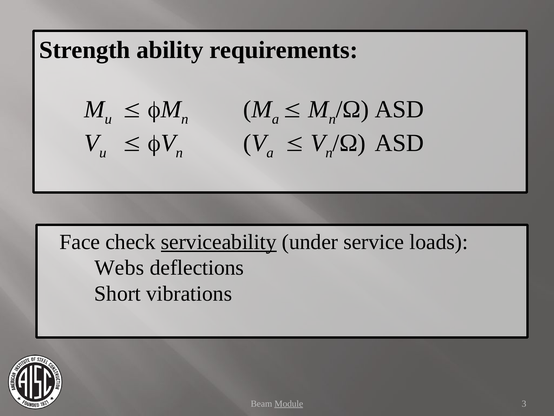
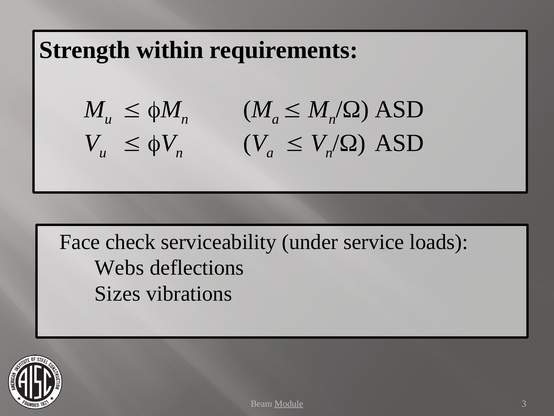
ability: ability -> within
serviceability underline: present -> none
Short: Short -> Sizes
